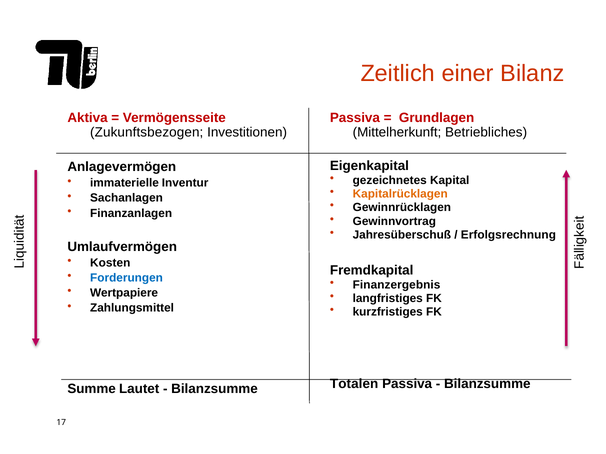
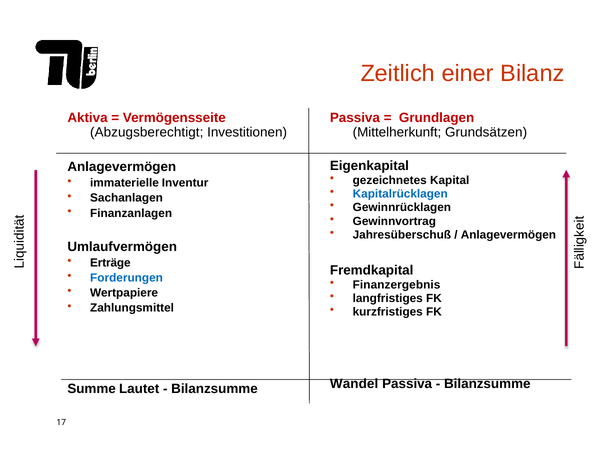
Zukunftsbezogen: Zukunftsbezogen -> Abzugsberechtigt
Betriebliches: Betriebliches -> Grundsätzen
Kapitalrücklagen colour: orange -> blue
Erfolgsrechnung at (508, 235): Erfolgsrechnung -> Anlagevermögen
Kosten: Kosten -> Erträge
Totalen: Totalen -> Wandel
